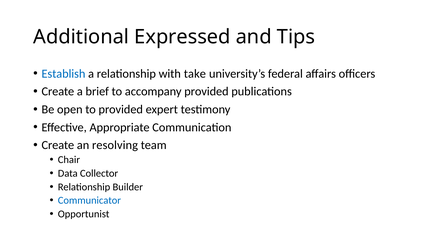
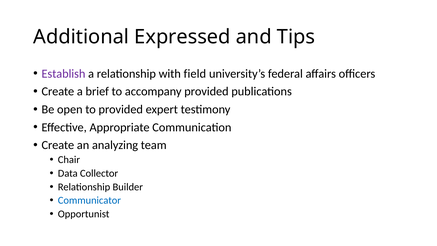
Establish colour: blue -> purple
take: take -> field
resolving: resolving -> analyzing
